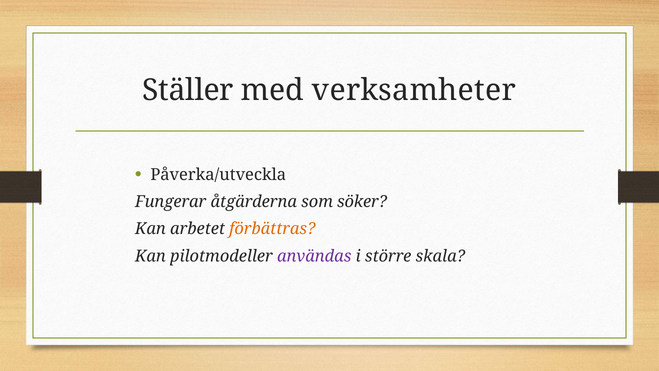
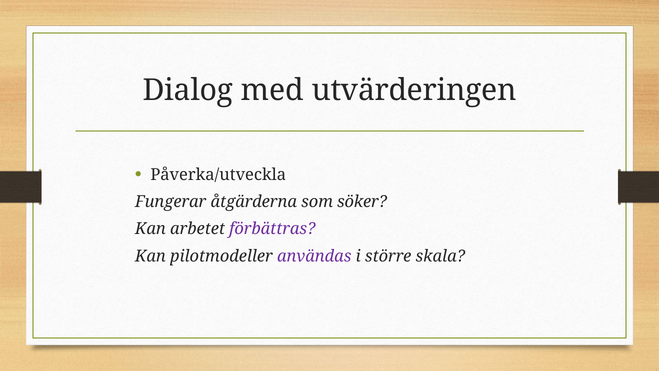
Ställer: Ställer -> Dialog
verksamheter: verksamheter -> utvärderingen
förbättras colour: orange -> purple
